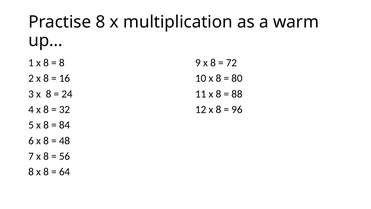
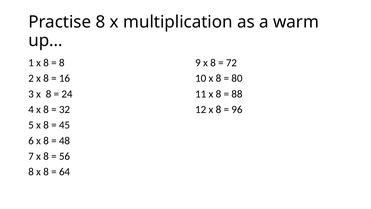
84: 84 -> 45
